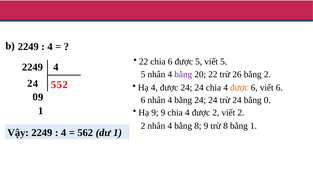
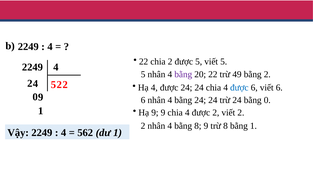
chia 6: 6 -> 2
26: 26 -> 49
24 5: 5 -> 2
được at (239, 88) colour: orange -> blue
